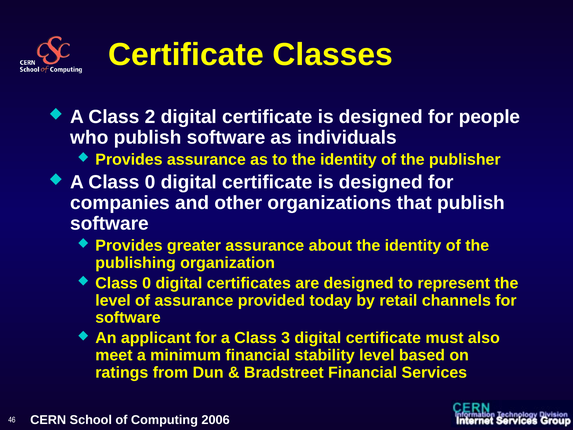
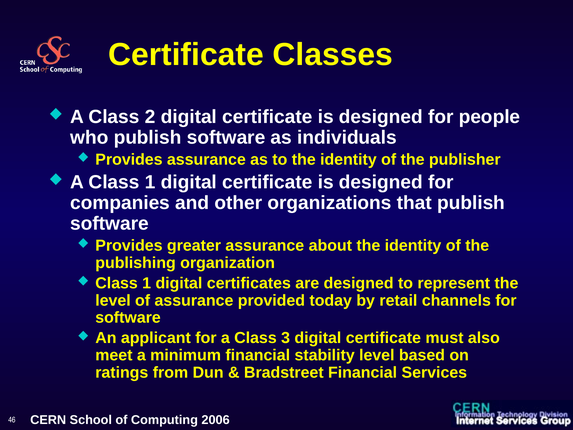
A Class 0: 0 -> 1
0 at (147, 283): 0 -> 1
